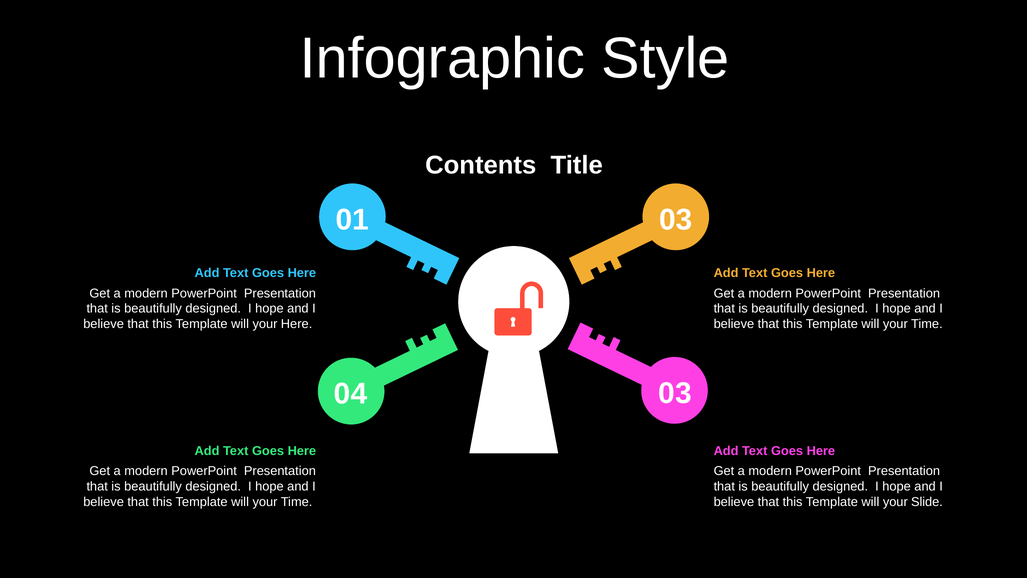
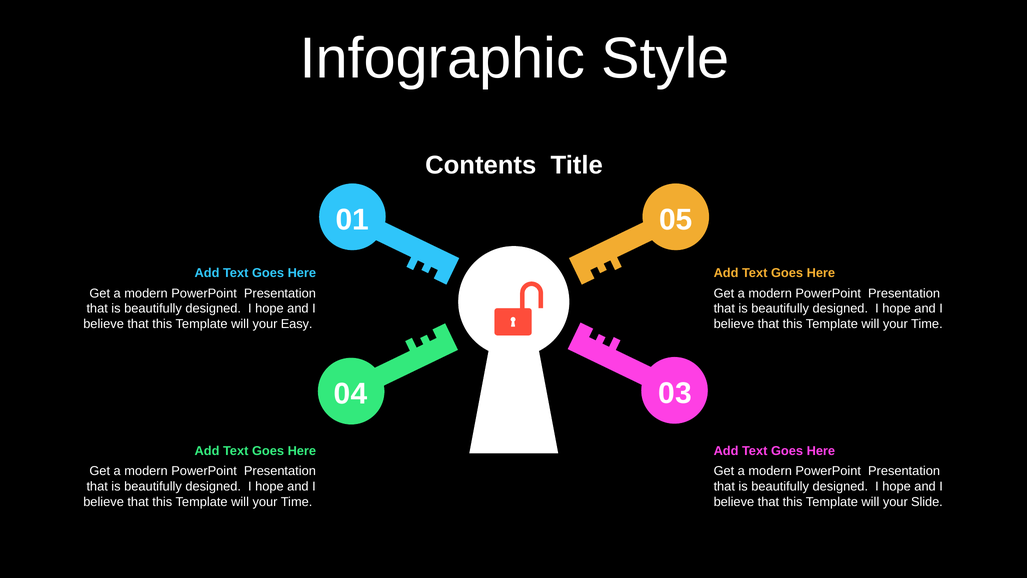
01 03: 03 -> 05
your Here: Here -> Easy
